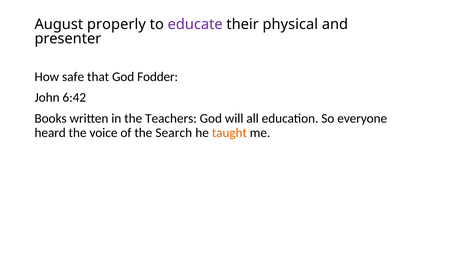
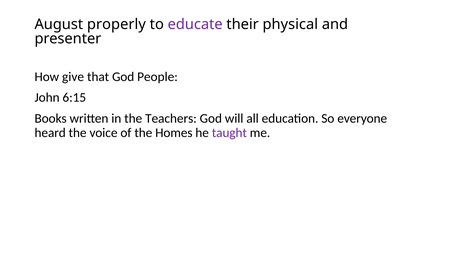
safe: safe -> give
Fodder: Fodder -> People
6:42: 6:42 -> 6:15
Search: Search -> Homes
taught colour: orange -> purple
